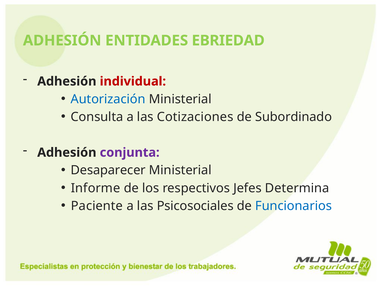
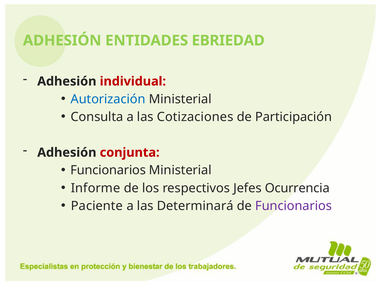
Subordinado: Subordinado -> Participación
conjunta colour: purple -> red
Desaparecer at (108, 171): Desaparecer -> Funcionarios
Determina: Determina -> Ocurrencia
Psicosociales: Psicosociales -> Determinará
Funcionarios at (294, 206) colour: blue -> purple
